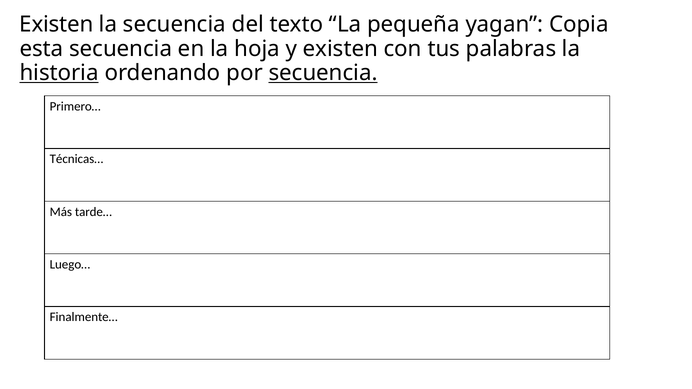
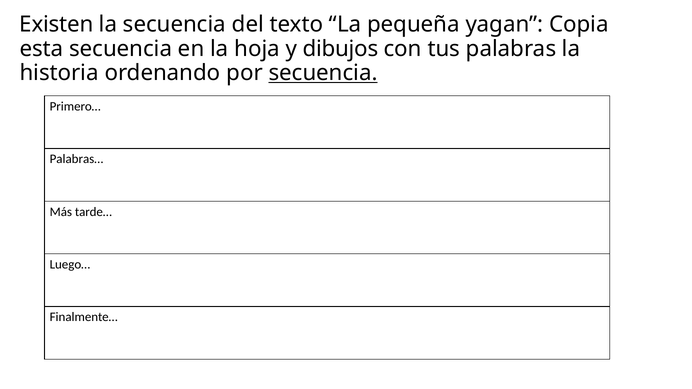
y existen: existen -> dibujos
historia underline: present -> none
Técnicas…: Técnicas… -> Palabras…
